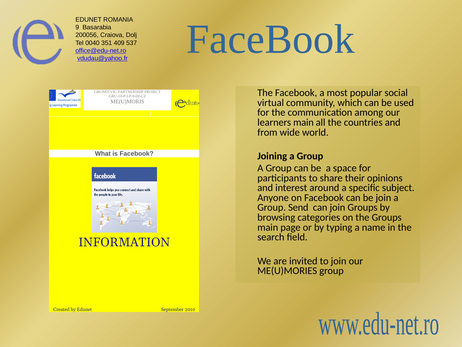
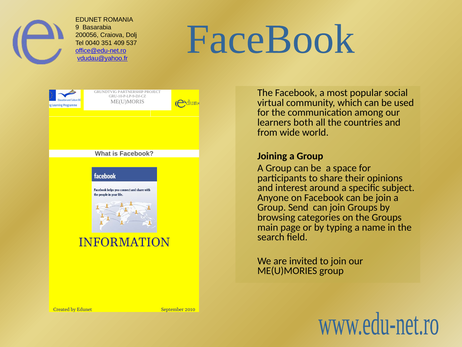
learners main: main -> both
